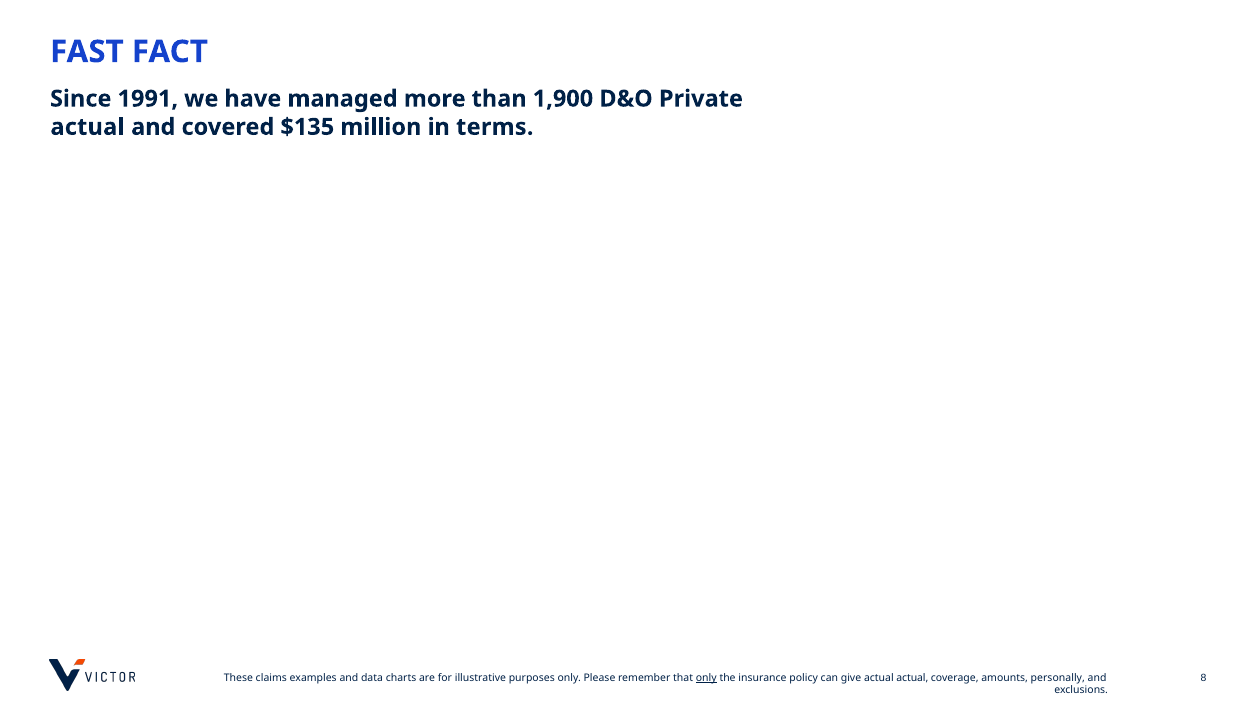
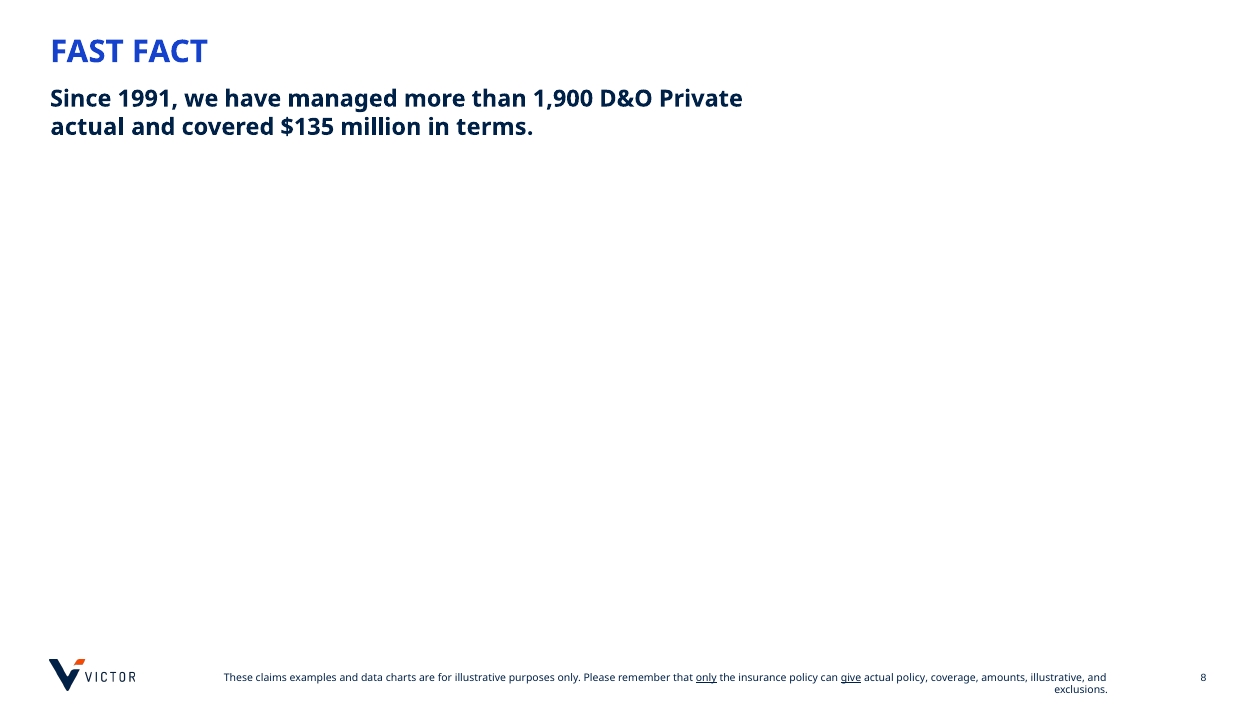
give underline: none -> present
actual actual: actual -> policy
amounts personally: personally -> illustrative
